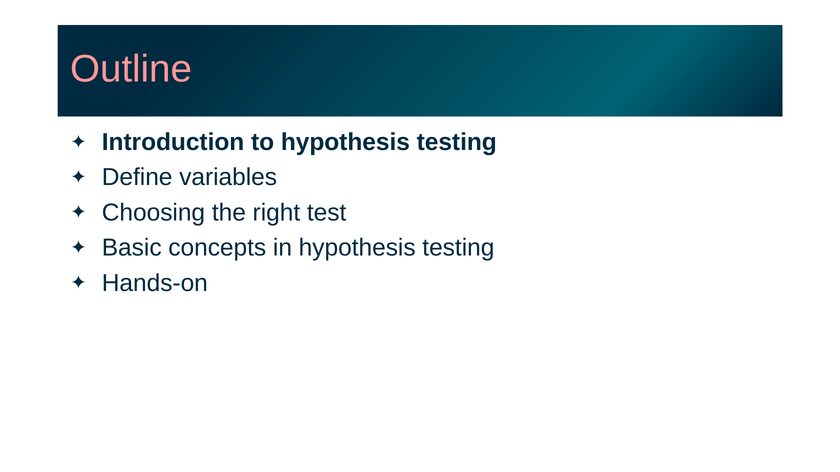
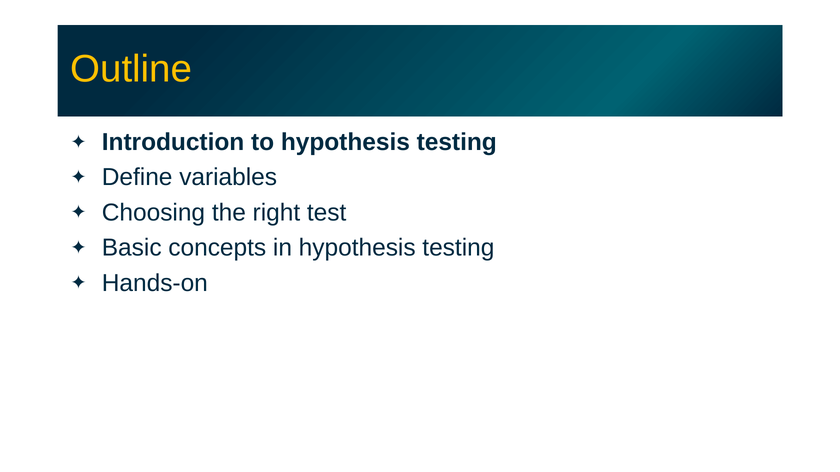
Outline colour: pink -> yellow
